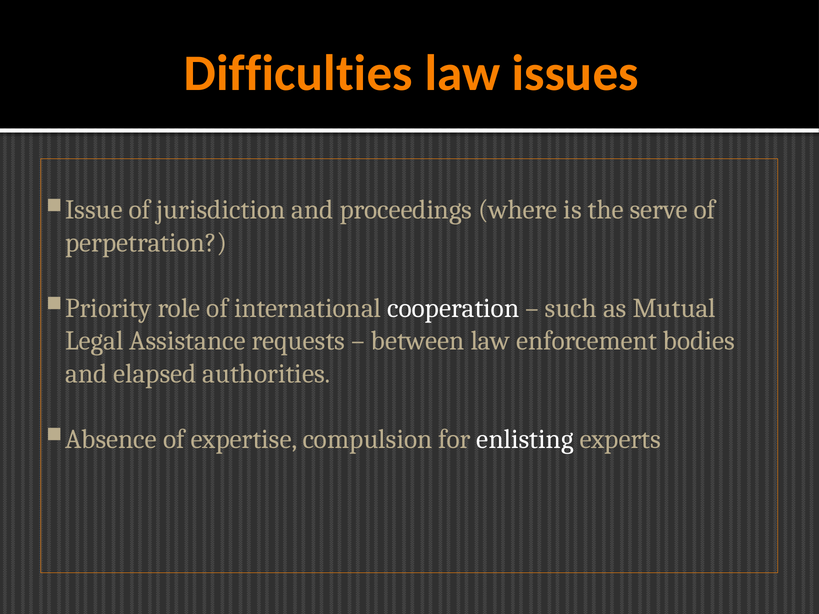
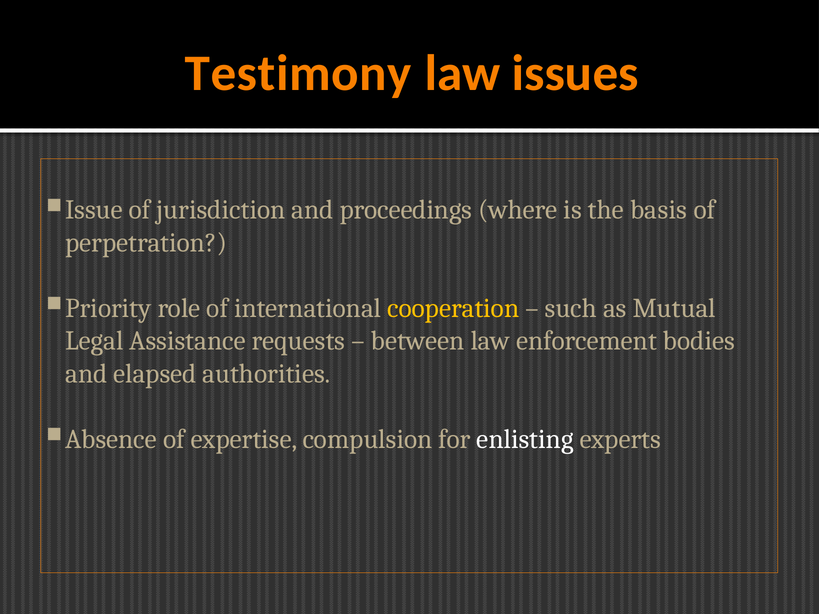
Difficulties: Difficulties -> Testimony
serve: serve -> basis
cooperation colour: white -> yellow
